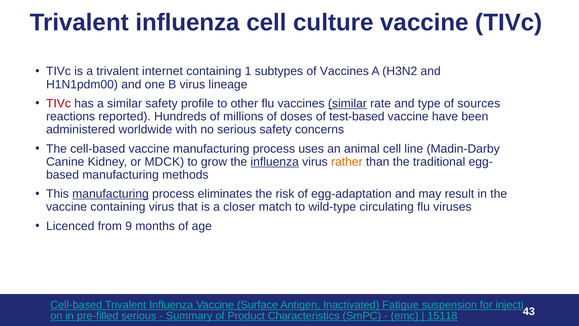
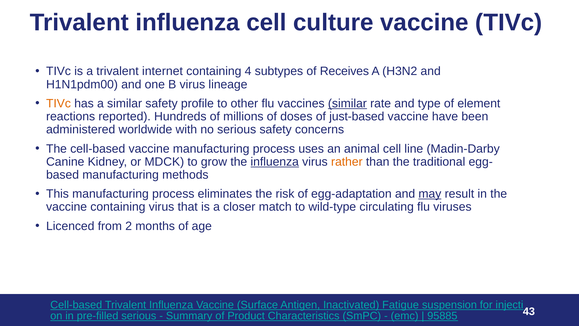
1: 1 -> 4
of Vaccines: Vaccines -> Receives
TIVc at (59, 103) colour: red -> orange
sources: sources -> element
test-based: test-based -> just-based
manufacturing at (111, 194) underline: present -> none
may underline: none -> present
9: 9 -> 2
15118: 15118 -> 95885
